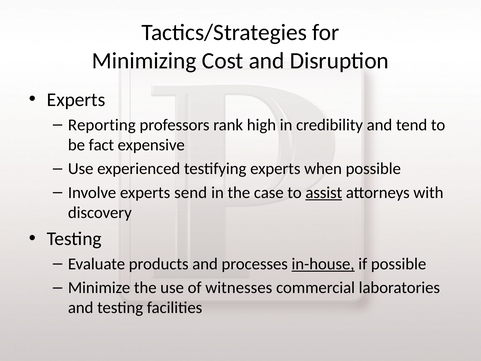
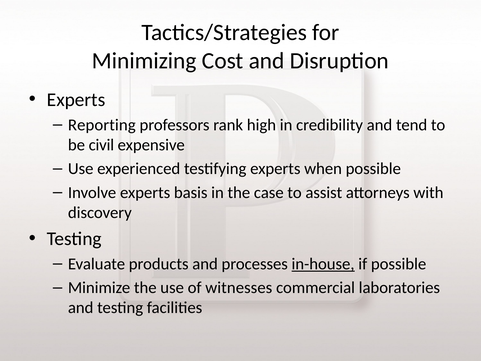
fact: fact -> civil
send: send -> basis
assist underline: present -> none
